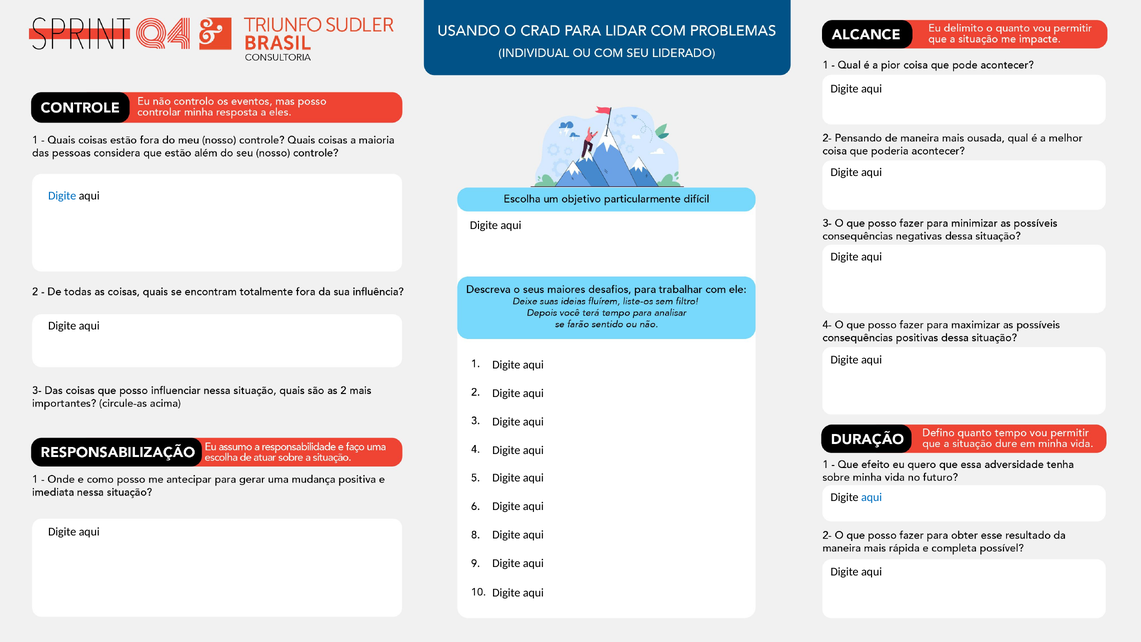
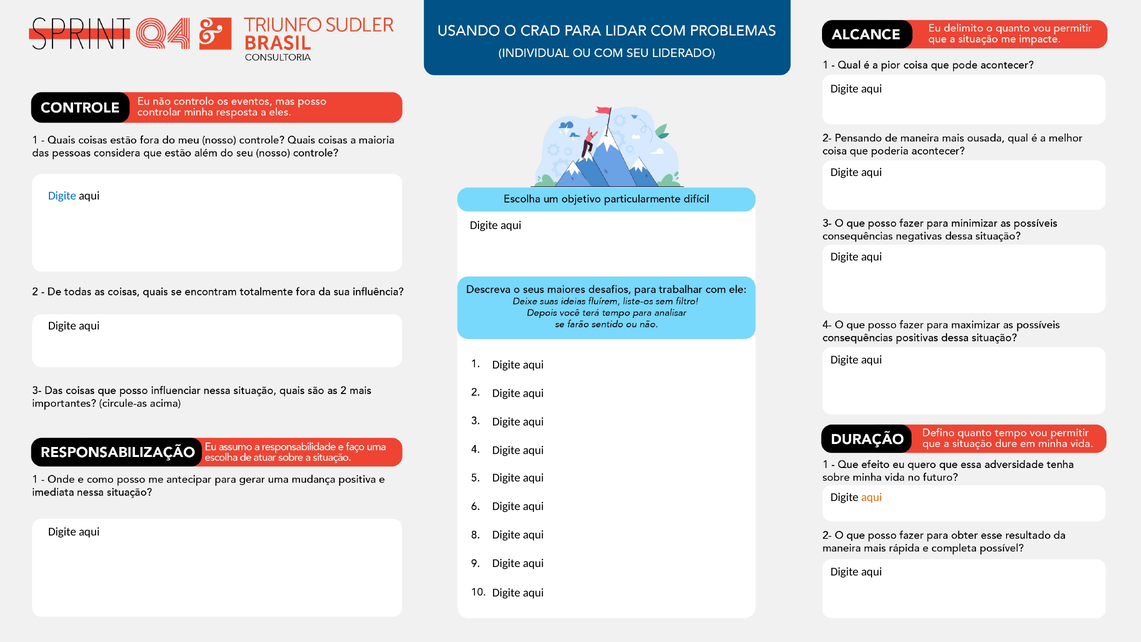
aqui at (872, 497) colour: blue -> orange
